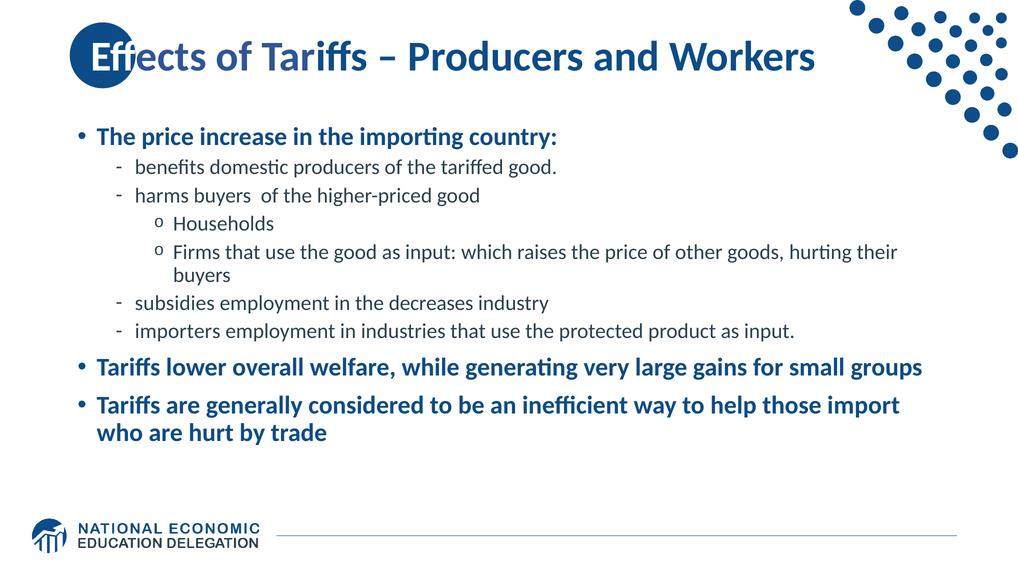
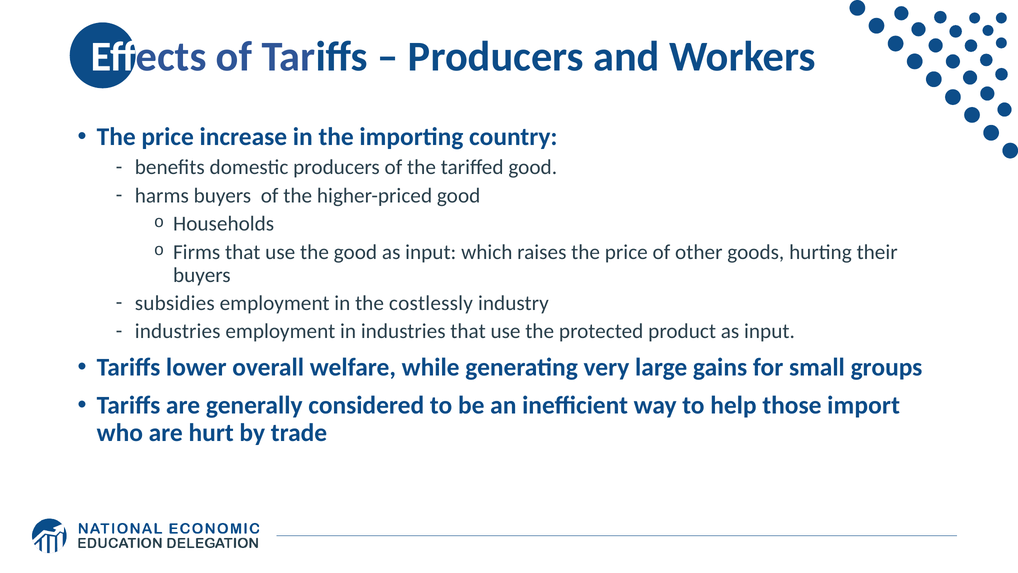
decreases: decreases -> costlessly
importers at (178, 331): importers -> industries
